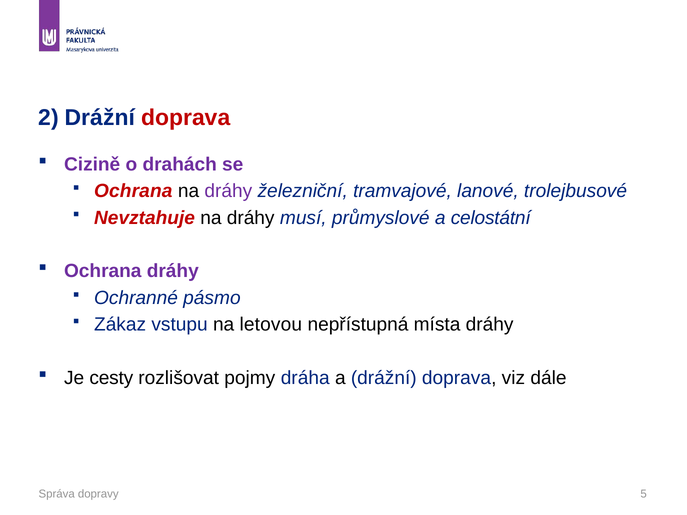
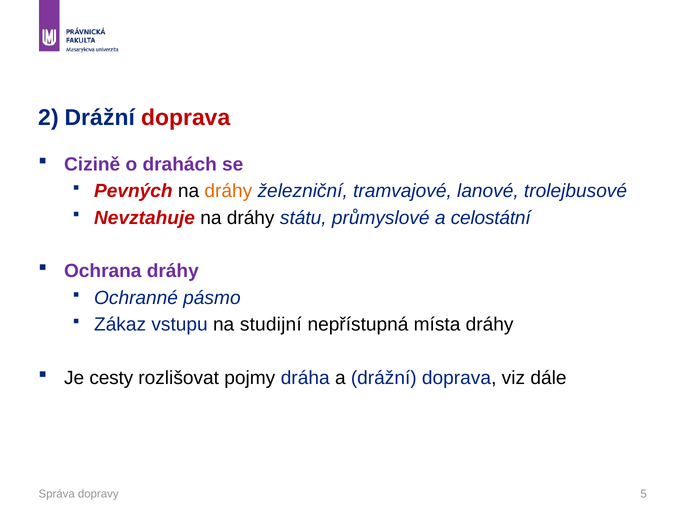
Ochrana at (133, 191): Ochrana -> Pevných
dráhy at (228, 191) colour: purple -> orange
musí: musí -> státu
letovou: letovou -> studijní
